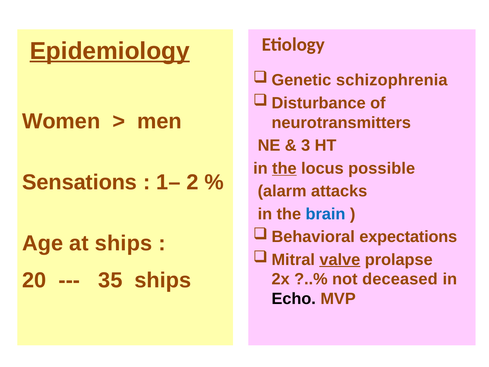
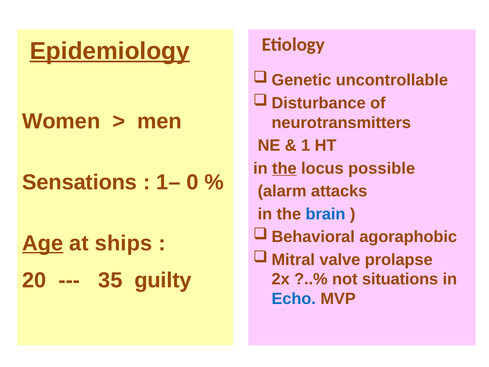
schizophrenia: schizophrenia -> uncontrollable
3: 3 -> 1
2: 2 -> 0
expectations: expectations -> agoraphobic
Age underline: none -> present
valve underline: present -> none
35 ships: ships -> guilty
deceased: deceased -> situations
Echo colour: black -> blue
